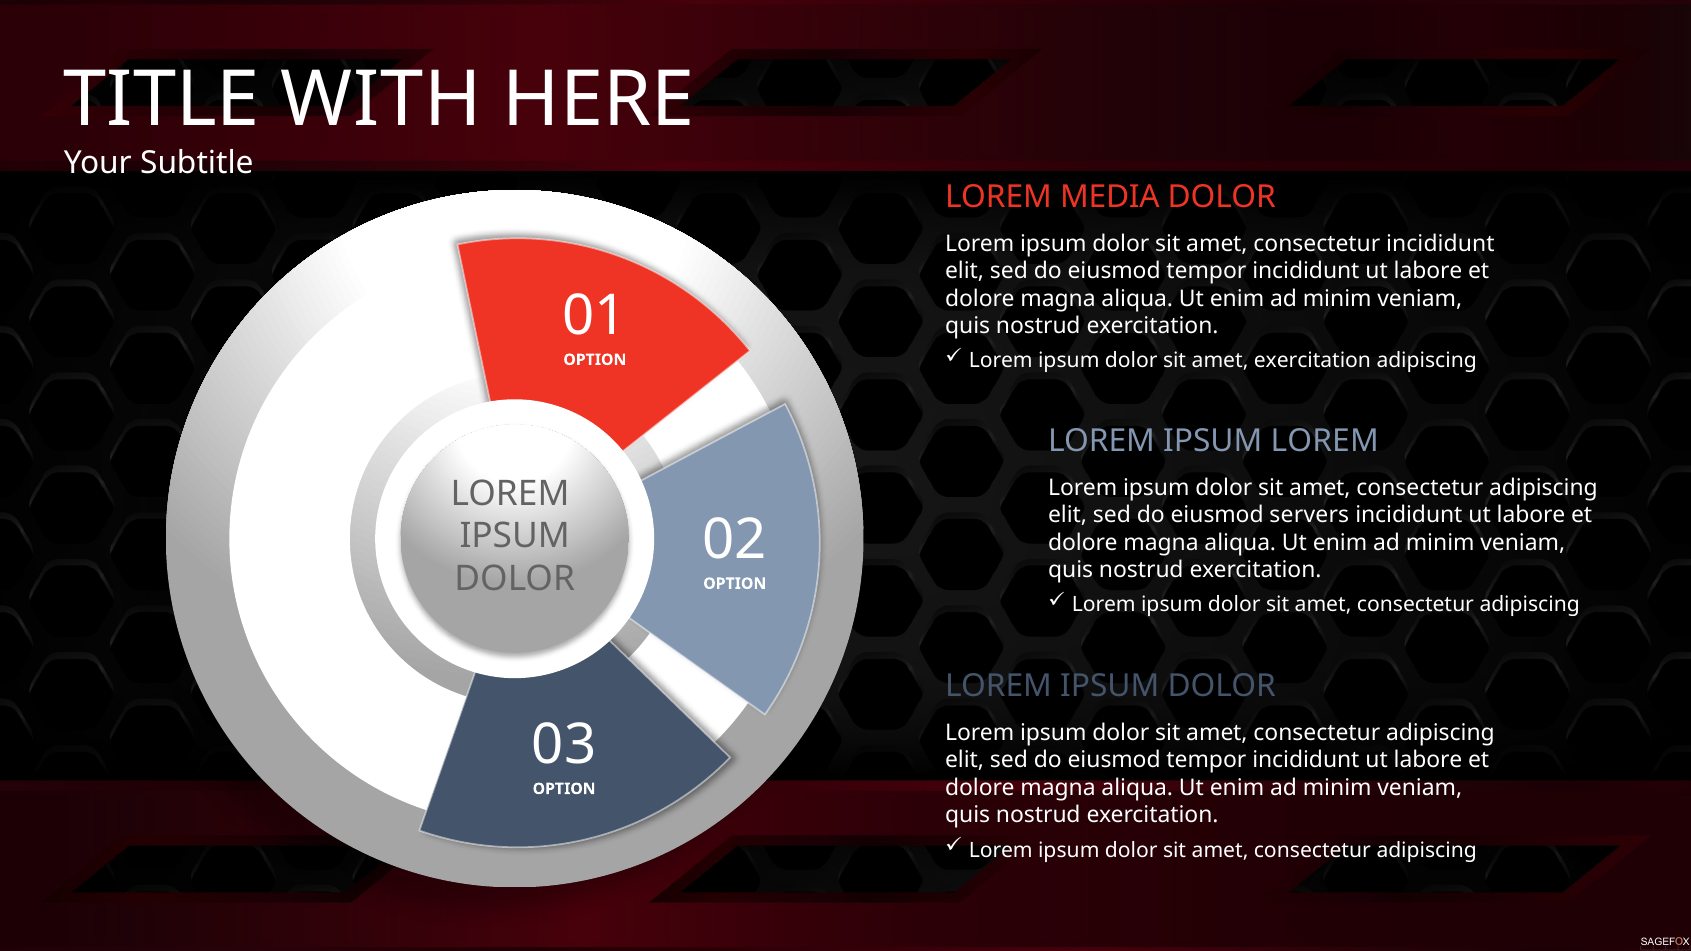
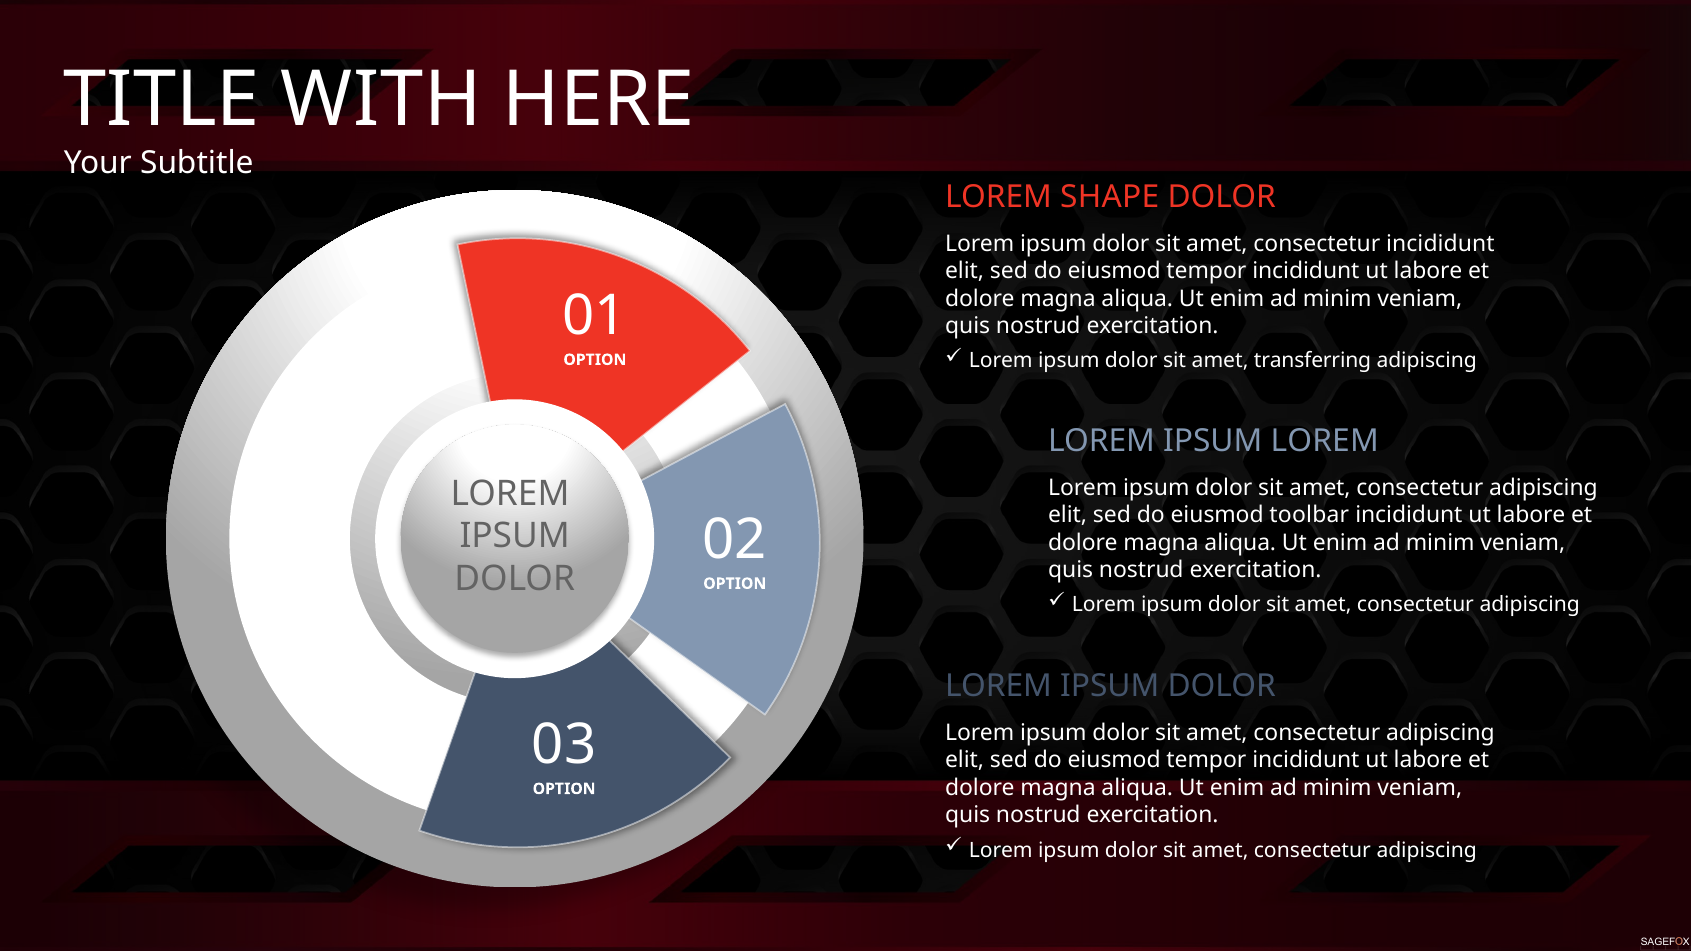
MEDIA: MEDIA -> SHAPE
amet exercitation: exercitation -> transferring
servers: servers -> toolbar
